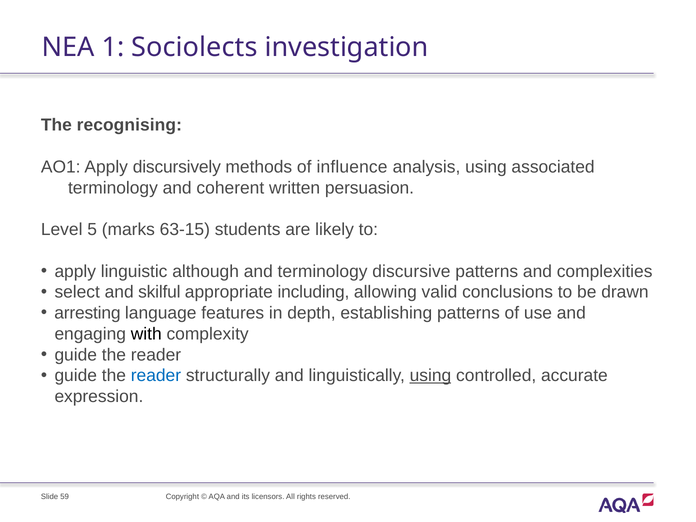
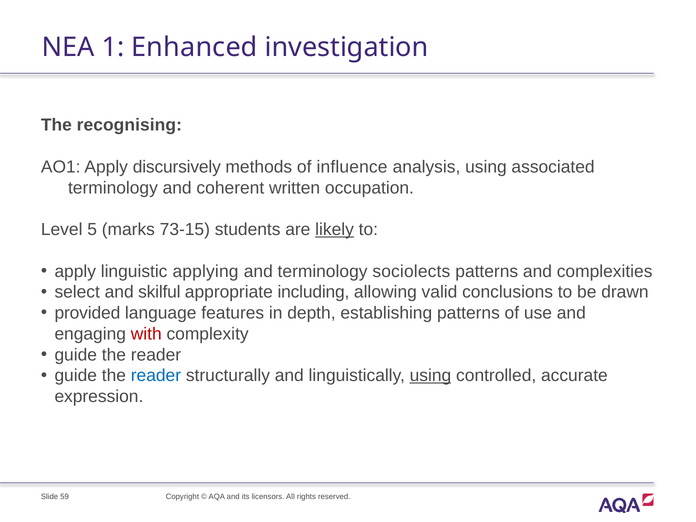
Sociolects: Sociolects -> Enhanced
persuasion: persuasion -> occupation
63-15: 63-15 -> 73-15
likely underline: none -> present
although: although -> applying
discursive: discursive -> sociolects
arresting: arresting -> provided
with colour: black -> red
